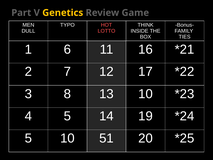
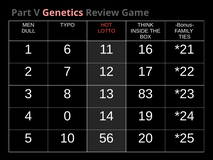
Genetics colour: yellow -> pink
13 10: 10 -> 83
4 5: 5 -> 0
51: 51 -> 56
